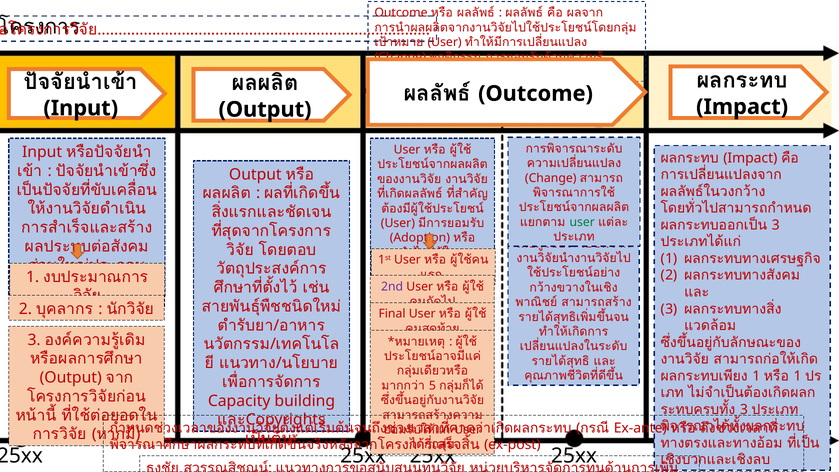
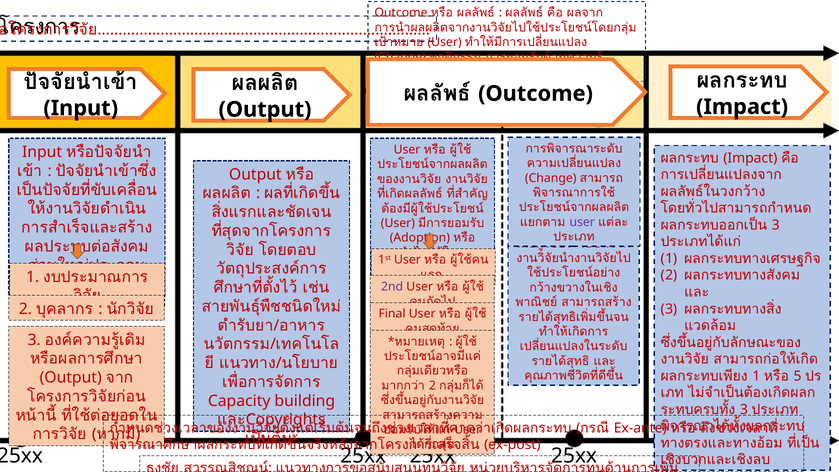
user at (582, 222) colour: green -> purple
1 at (798, 376): 1 -> 5
5 at (432, 386): 5 -> 2
